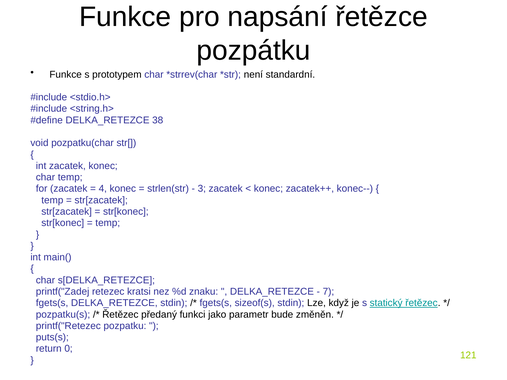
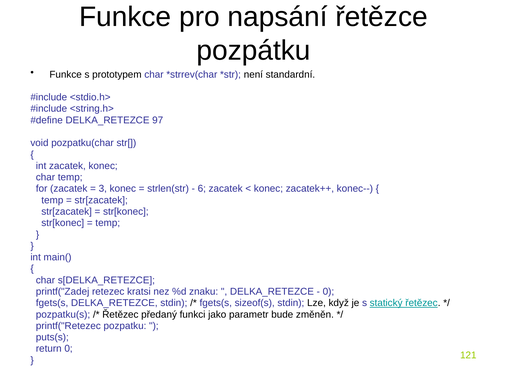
38: 38 -> 97
4: 4 -> 3
3: 3 -> 6
7 at (328, 292): 7 -> 0
